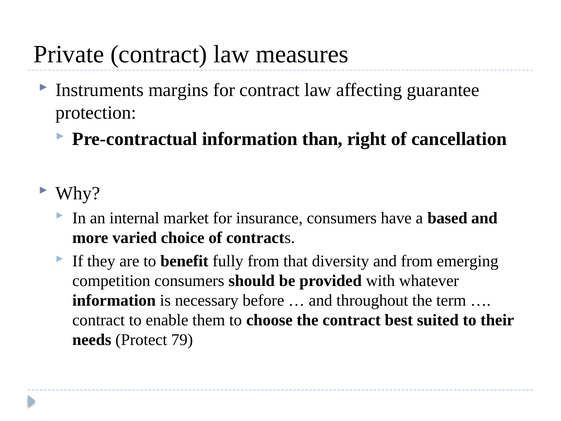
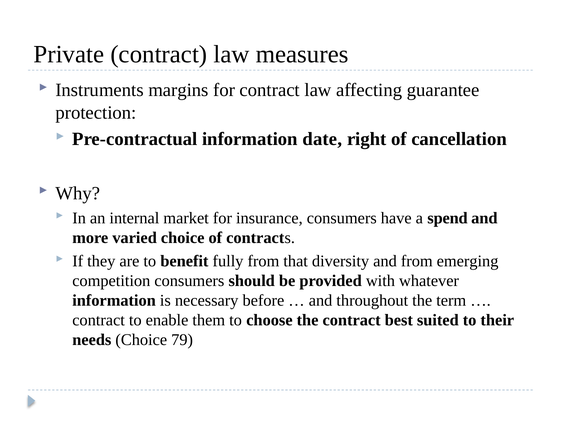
than: than -> date
based: based -> spend
needs Protect: Protect -> Choice
